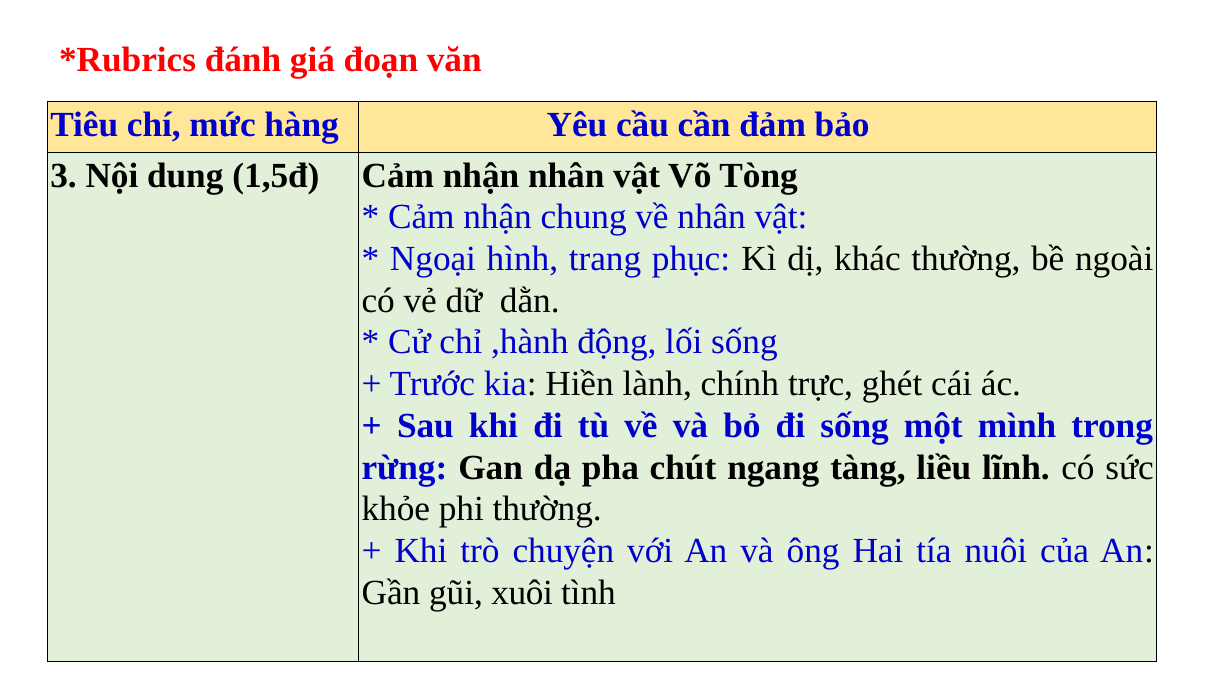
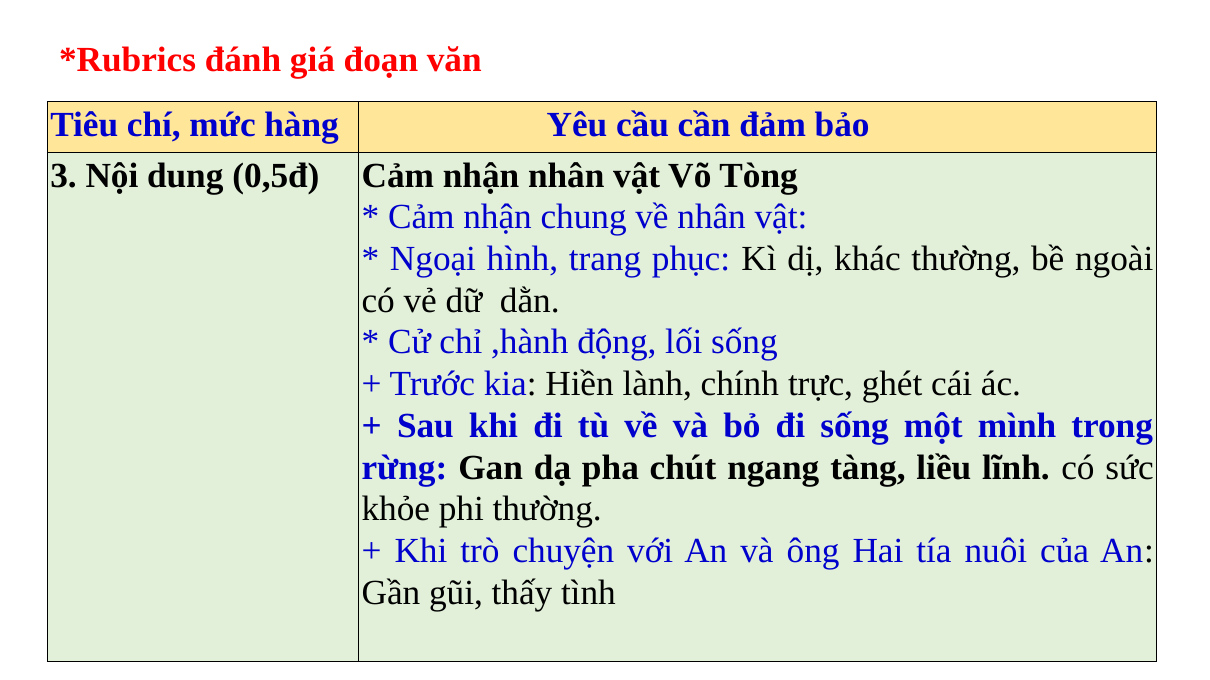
1,5đ: 1,5đ -> 0,5đ
xuôi: xuôi -> thấy
